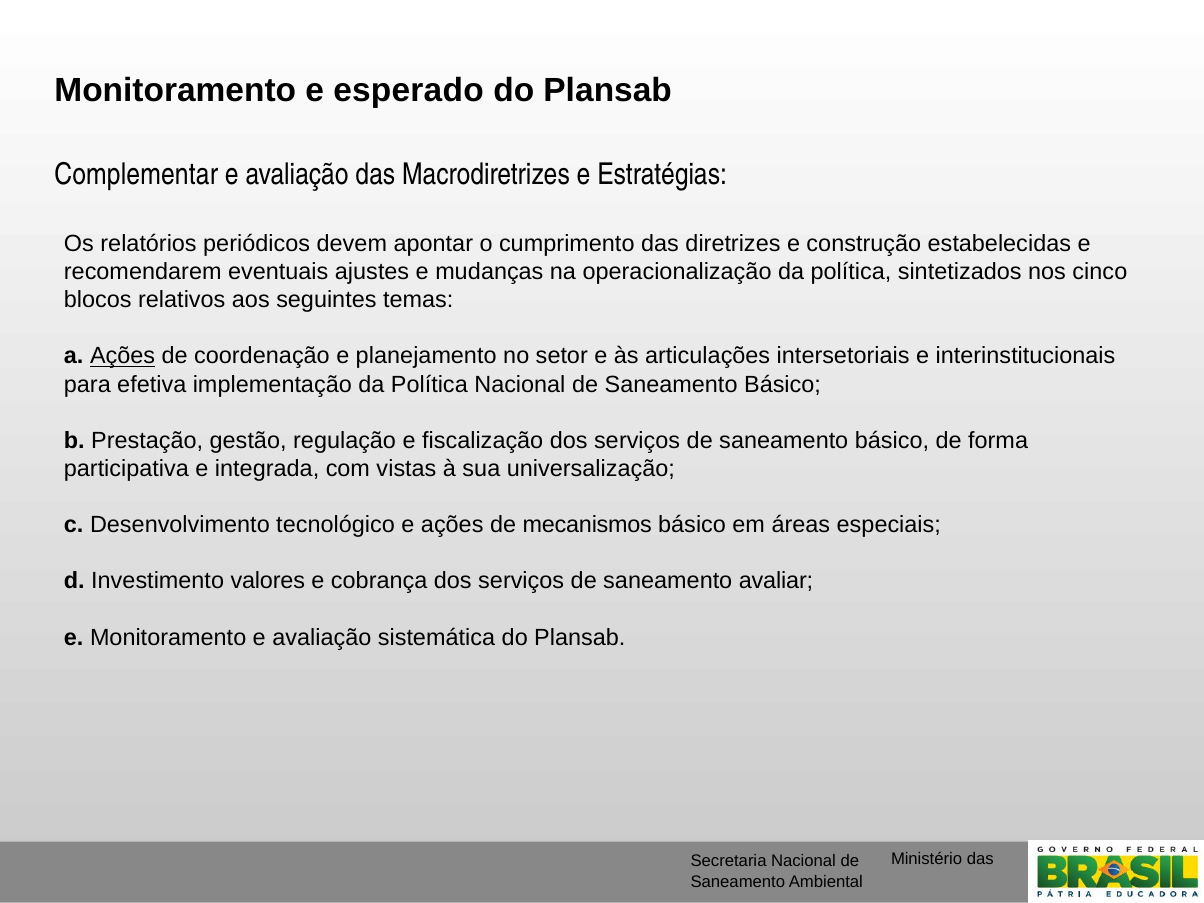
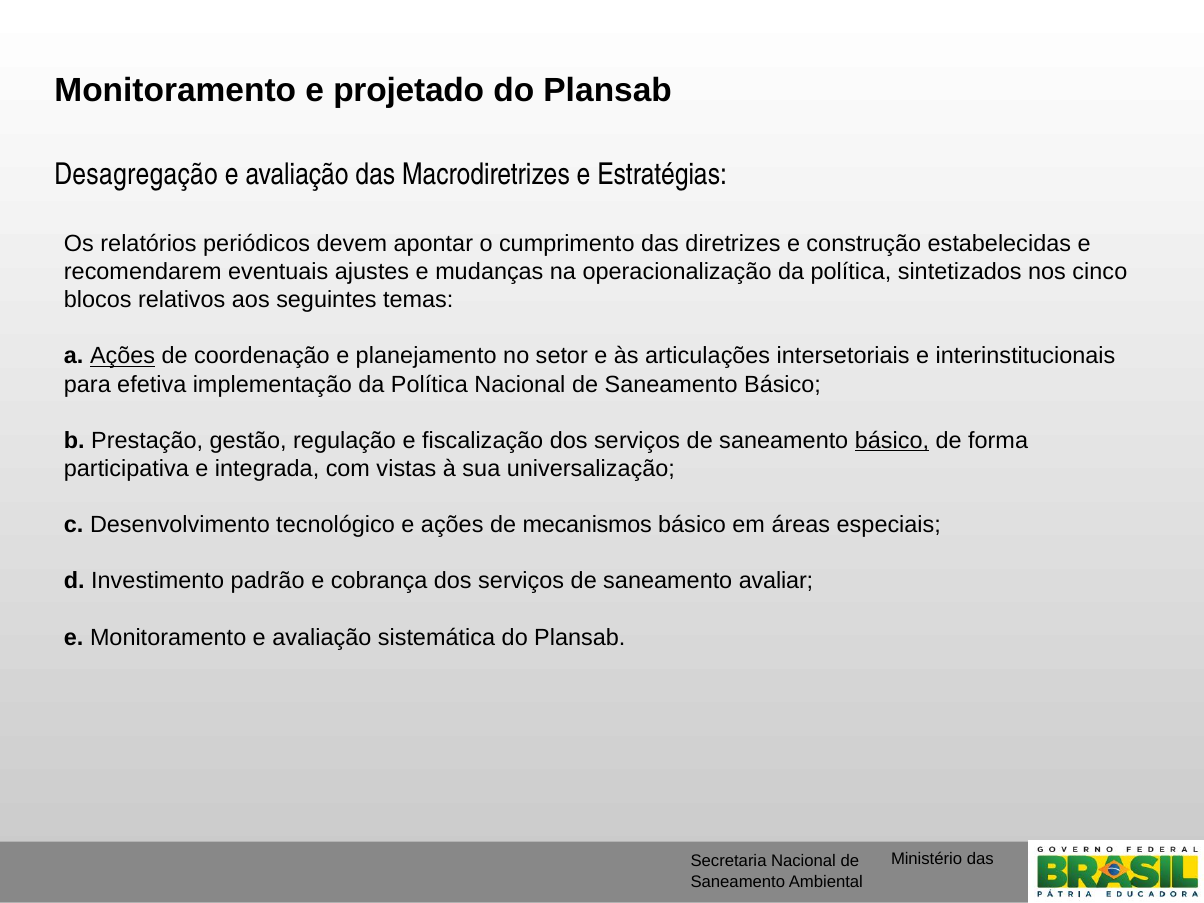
esperado: esperado -> projetado
Complementar: Complementar -> Desagregação
básico at (892, 441) underline: none -> present
valores: valores -> padrão
